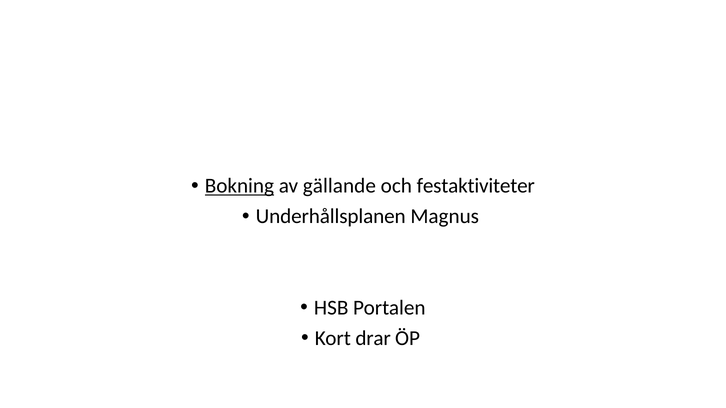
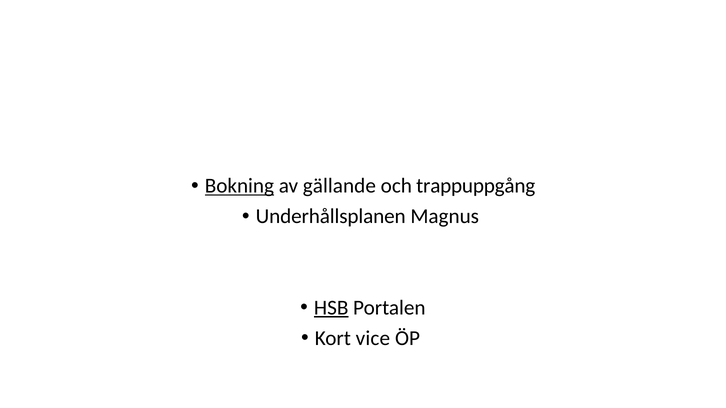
festaktiviteter: festaktiviteter -> trappuppgång
HSB underline: none -> present
drar: drar -> vice
